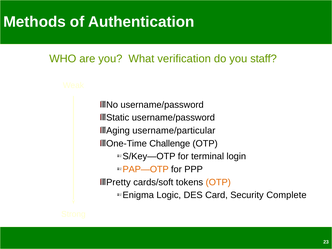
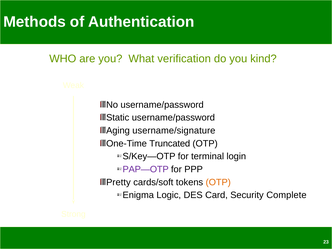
staff: staff -> kind
username/particular: username/particular -> username/signature
Challenge: Challenge -> Truncated
PAP—OTP colour: orange -> purple
